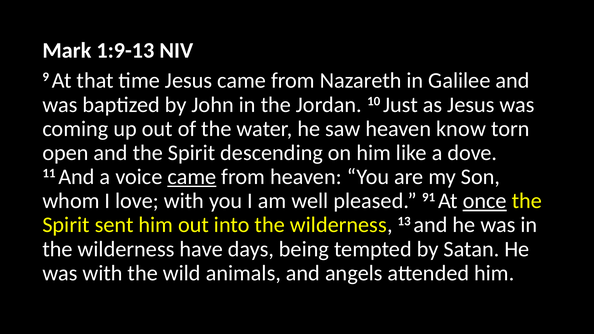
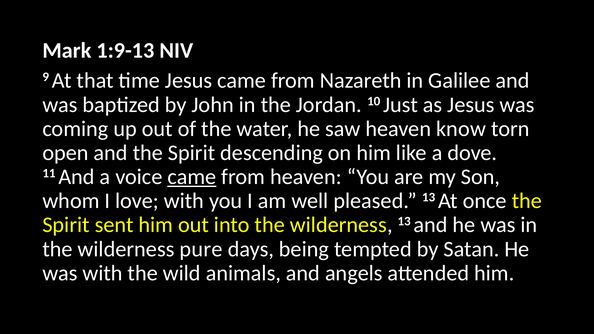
pleased 91: 91 -> 13
once underline: present -> none
have: have -> pure
